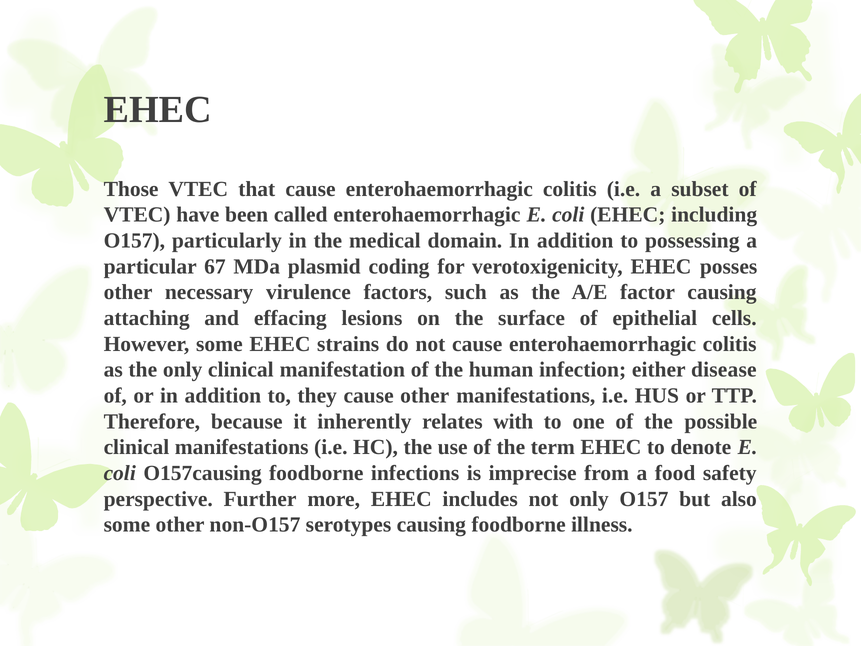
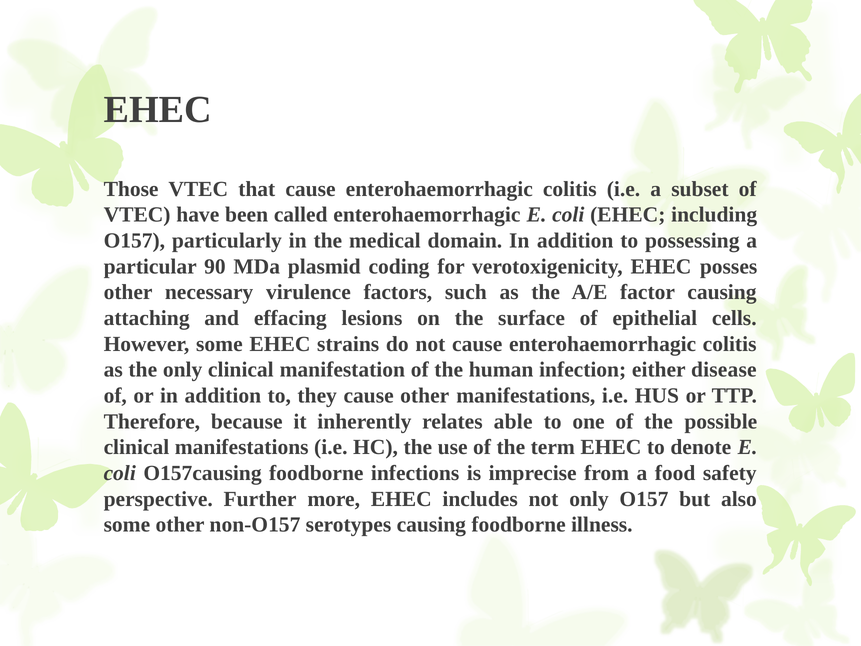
67: 67 -> 90
with: with -> able
